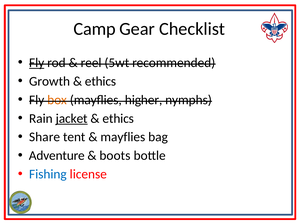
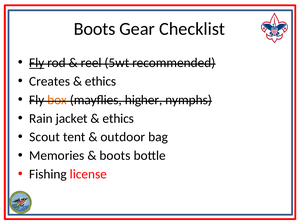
Camp at (95, 29): Camp -> Boots
Growth: Growth -> Creates
jacket underline: present -> none
Share: Share -> Scout
mayflies at (123, 137): mayflies -> outdoor
Adventure: Adventure -> Memories
Fishing colour: blue -> black
